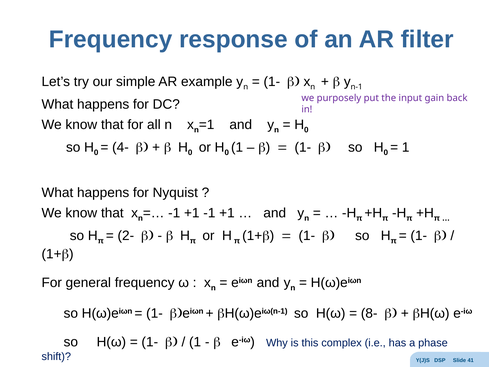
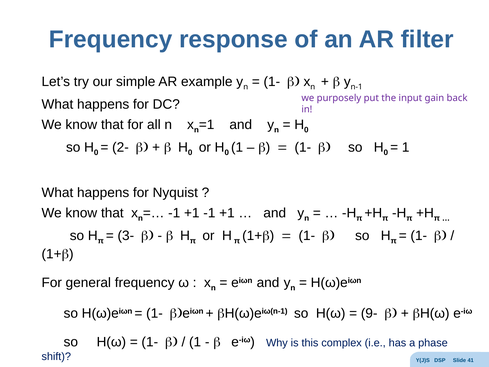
4-: 4- -> 2-
2-: 2- -> 3-
8-: 8- -> 9-
